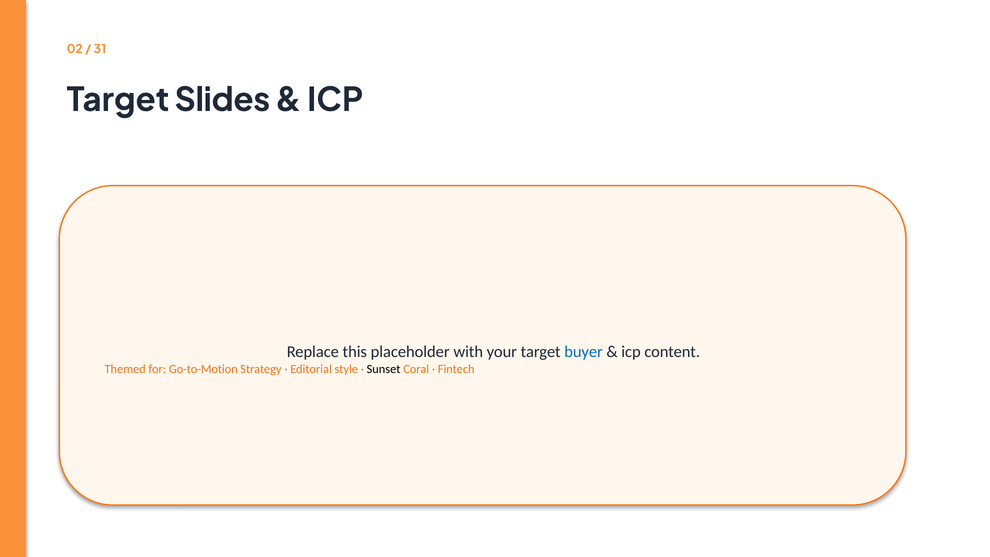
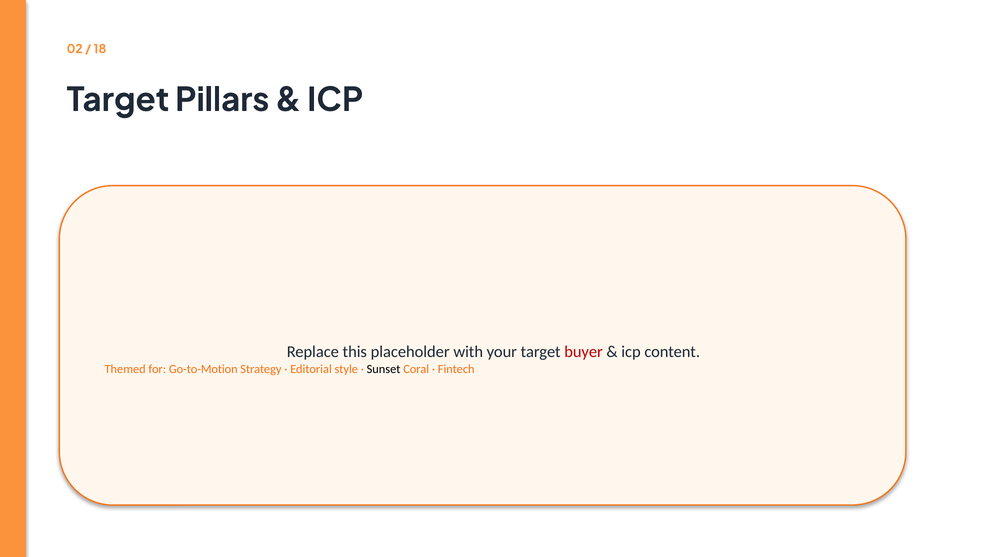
31: 31 -> 18
Slides: Slides -> Pillars
buyer colour: blue -> red
